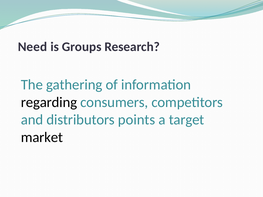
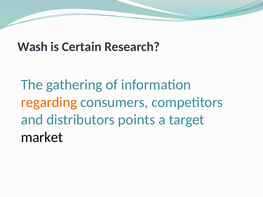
Need: Need -> Wash
Groups: Groups -> Certain
regarding colour: black -> orange
